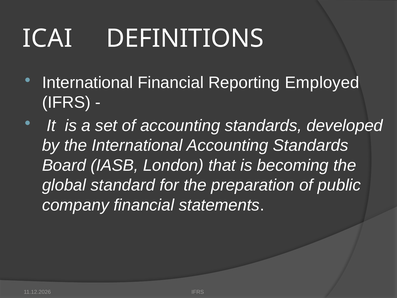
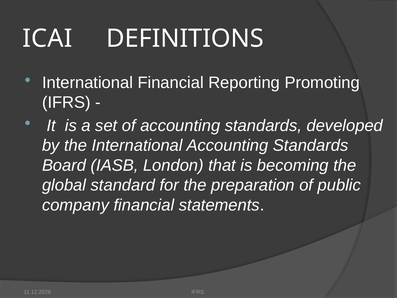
Employed: Employed -> Promoting
